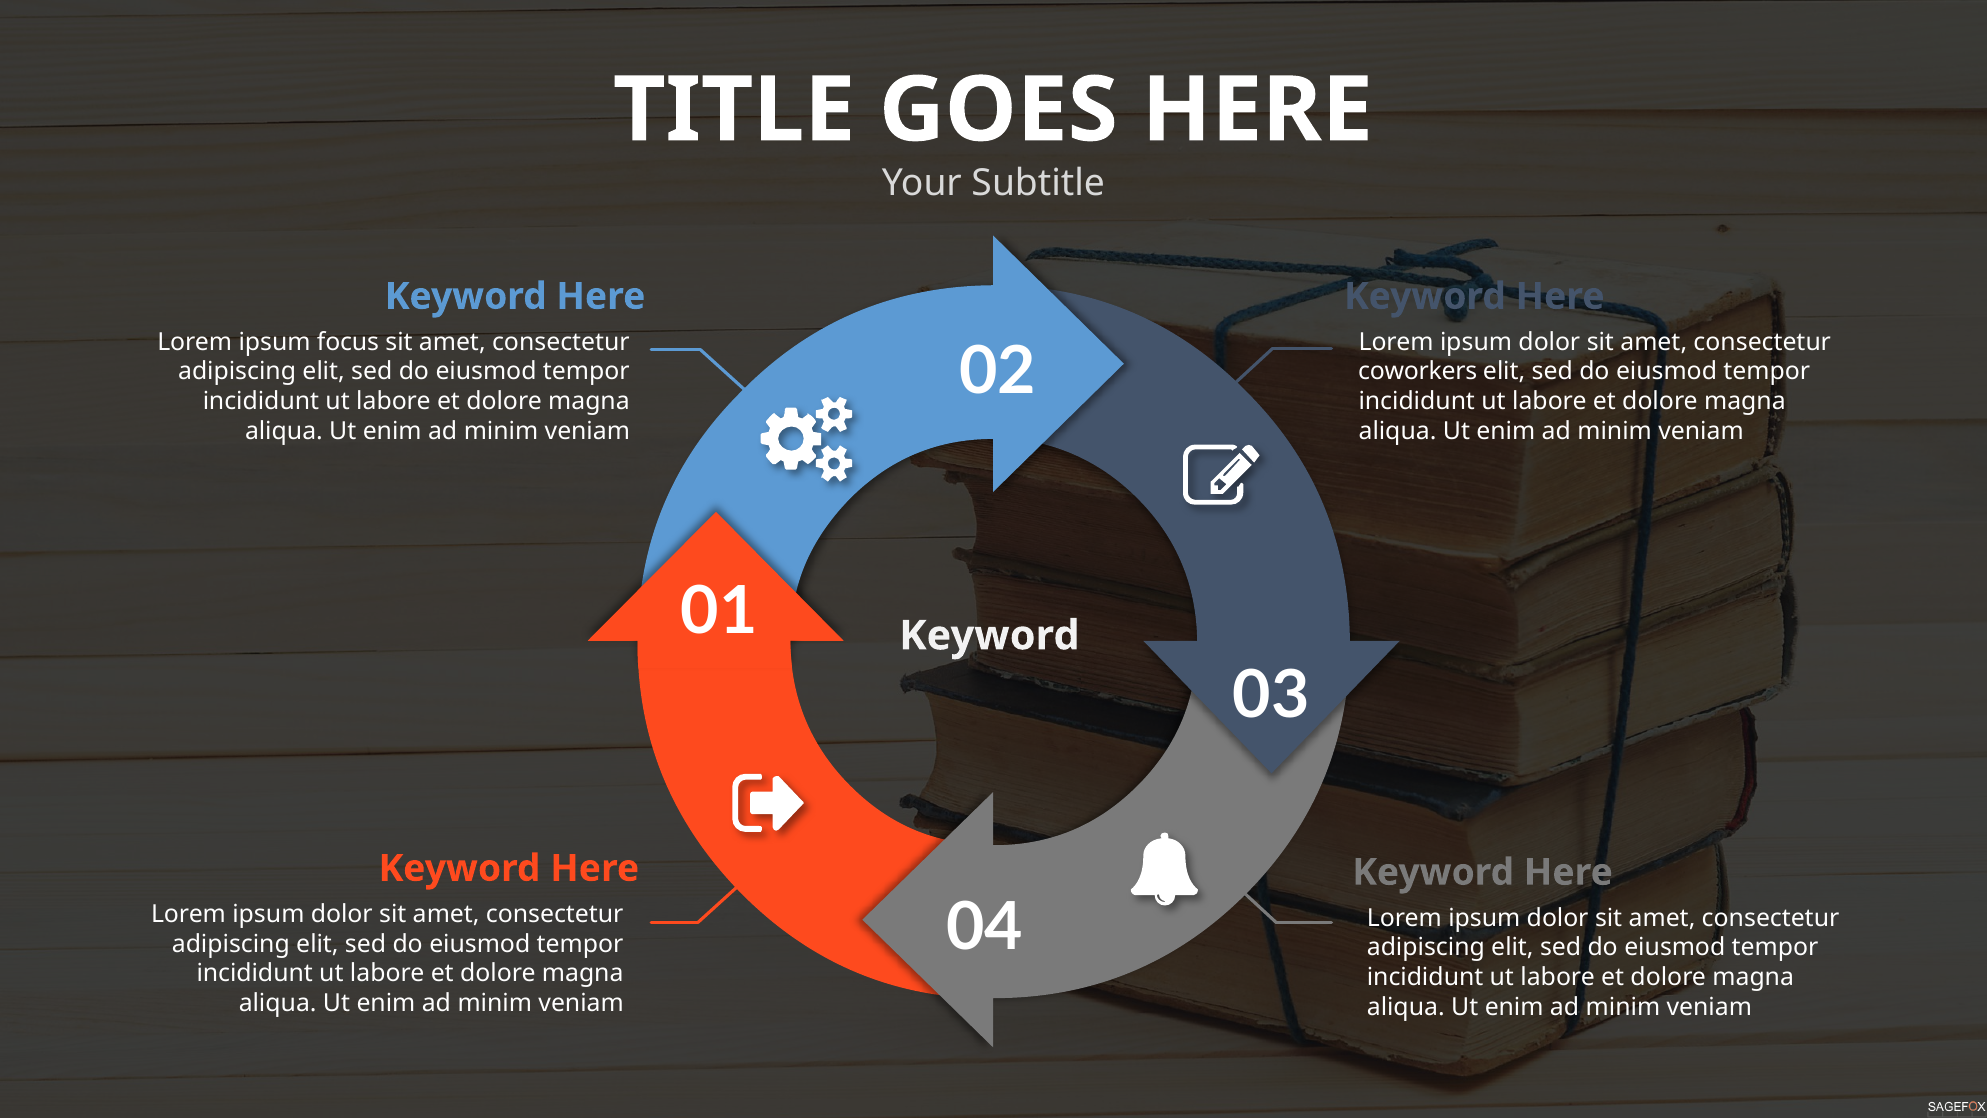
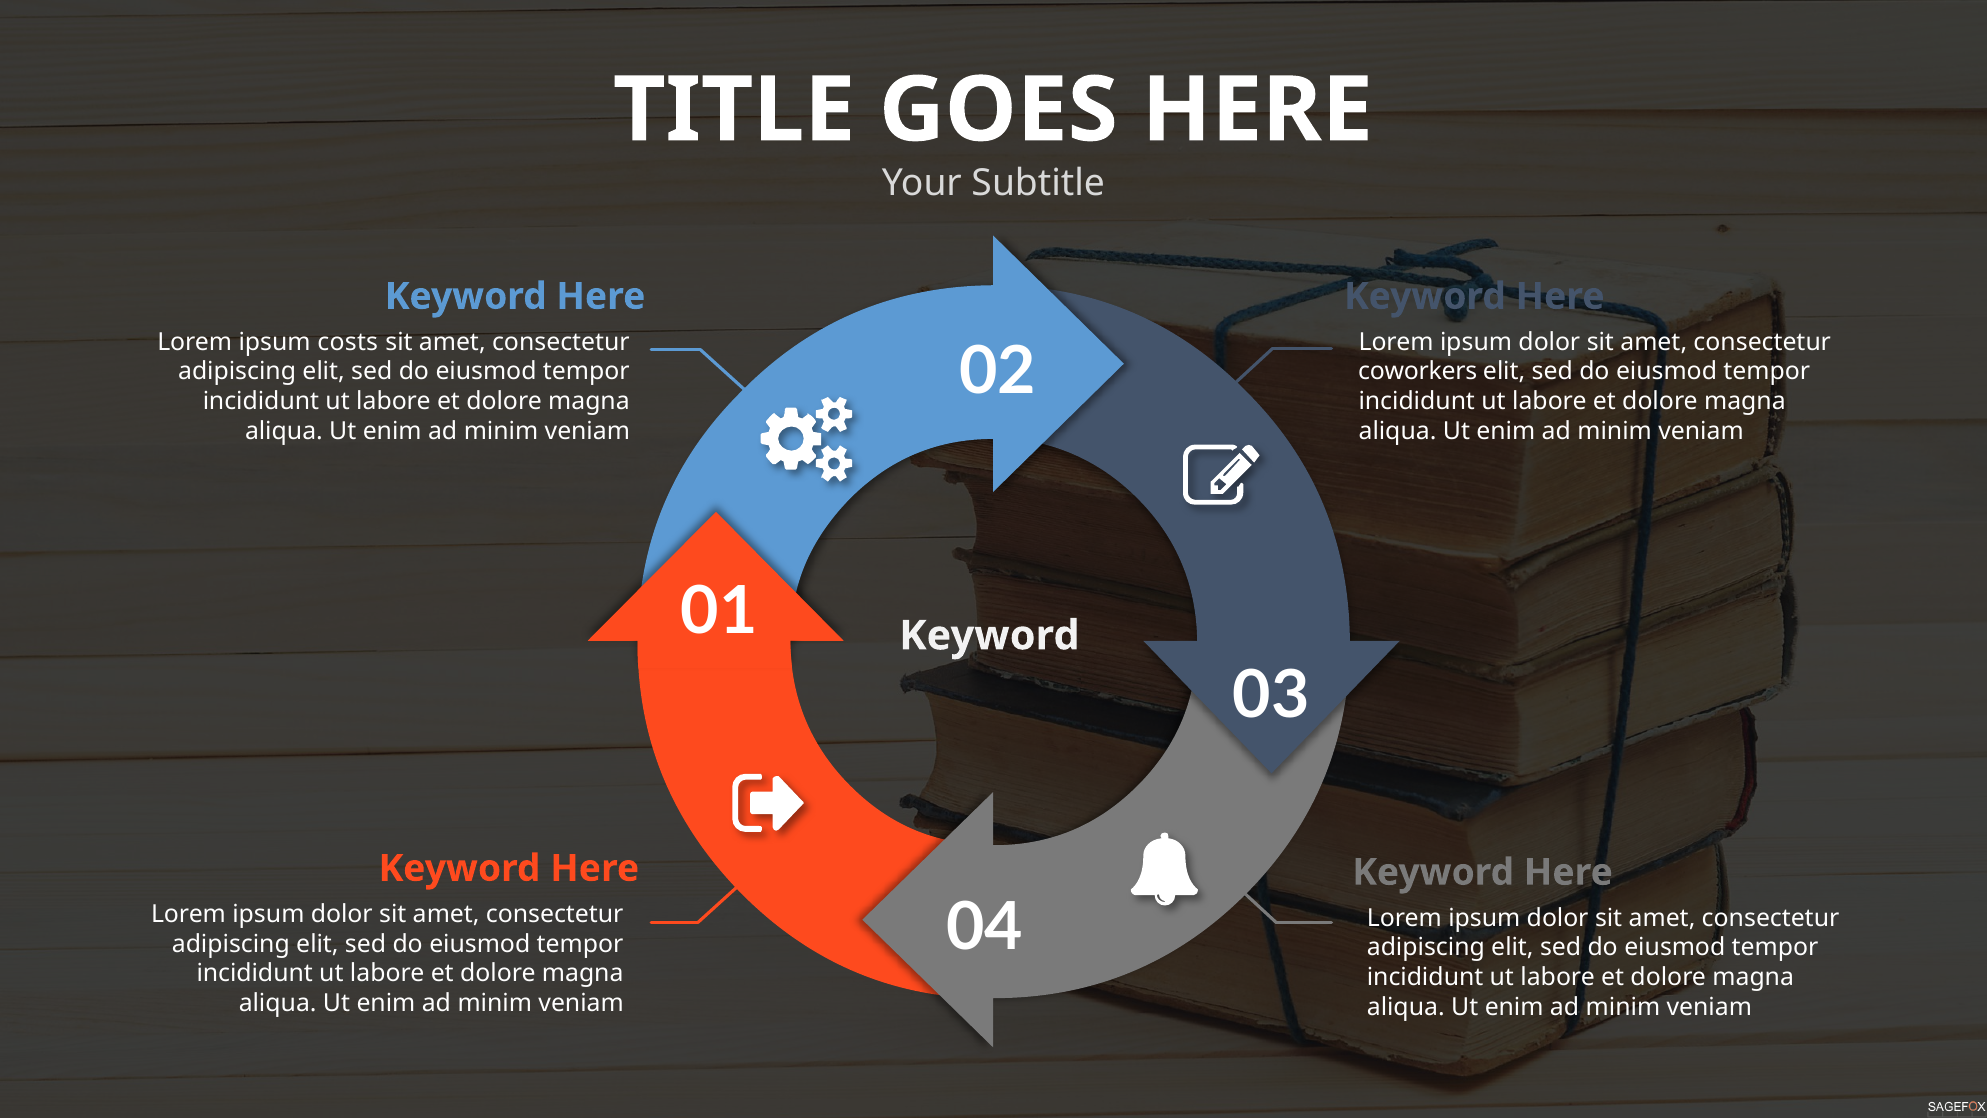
focus: focus -> costs
